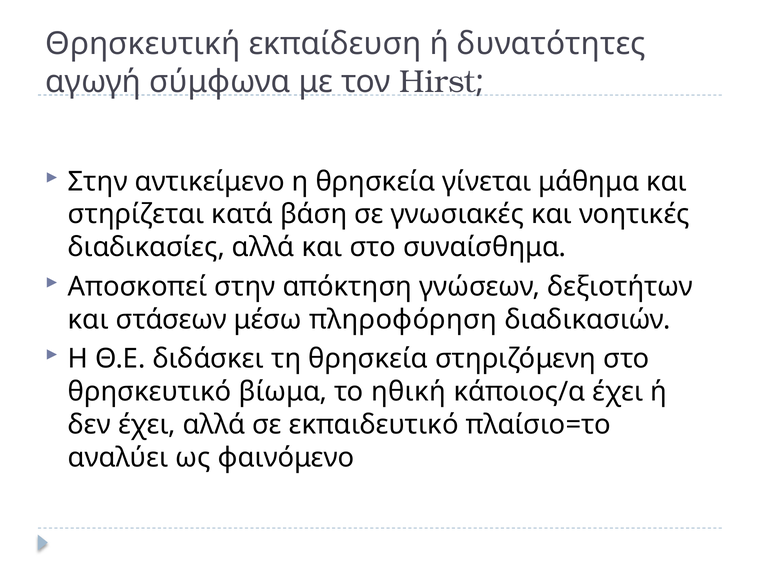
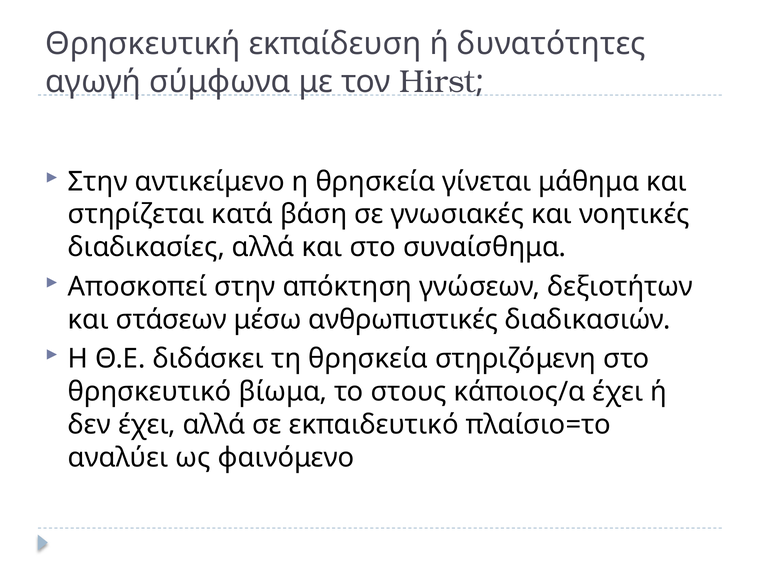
πληροφόρηση: πληροφόρηση -> ανθρωπιστικές
ηθική: ηθική -> στους
